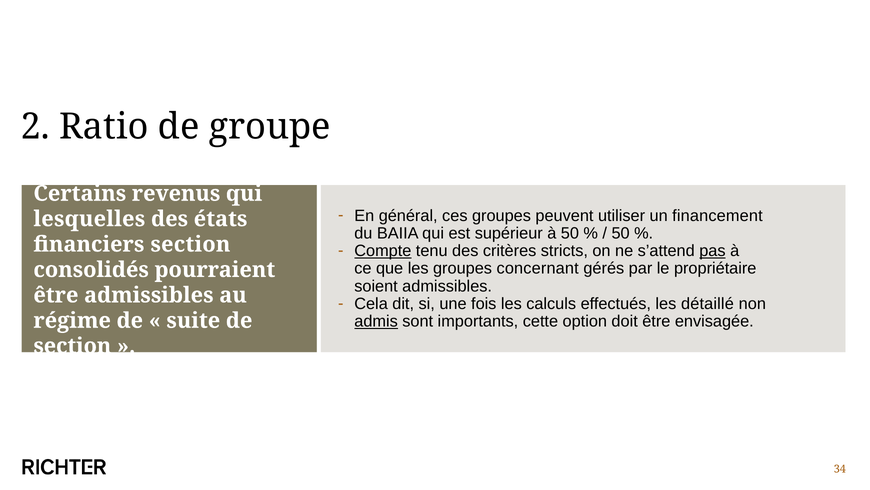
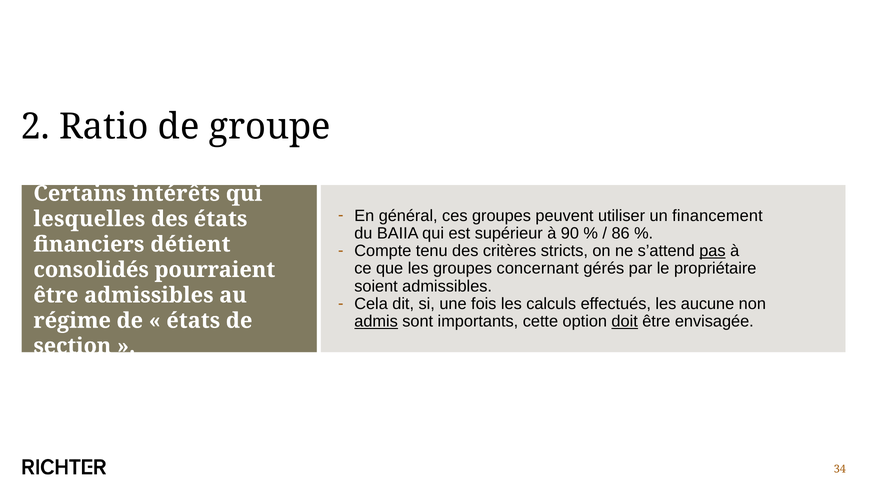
revenus: revenus -> intérêts
à 50: 50 -> 90
50 at (621, 233): 50 -> 86
financiers section: section -> détient
Compte underline: present -> none
détaillé: détaillé -> aucune
doit underline: none -> present
suite at (193, 320): suite -> états
